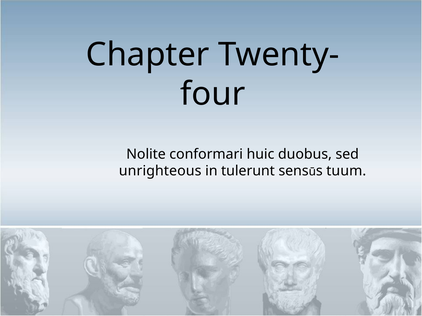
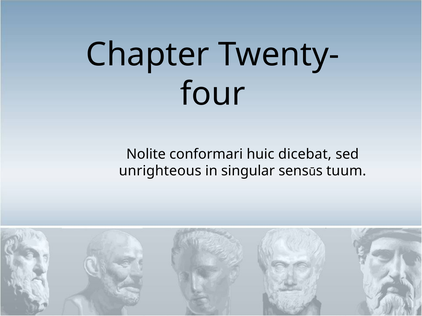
duobus: duobus -> dicebat
tulerunt: tulerunt -> singular
